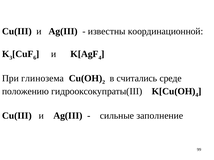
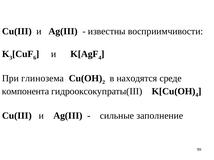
координационной: координационной -> восприимчивости
считались: считались -> находятся
положению: положению -> компонента
